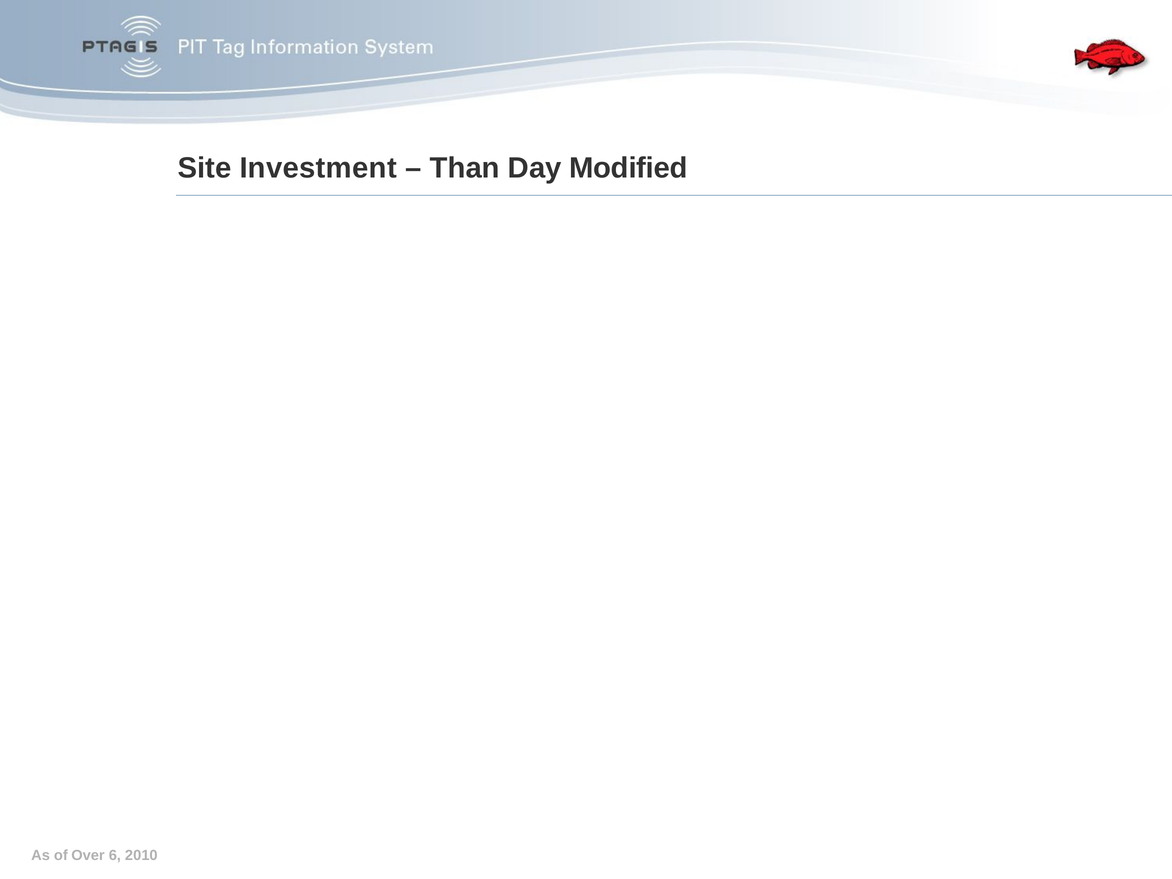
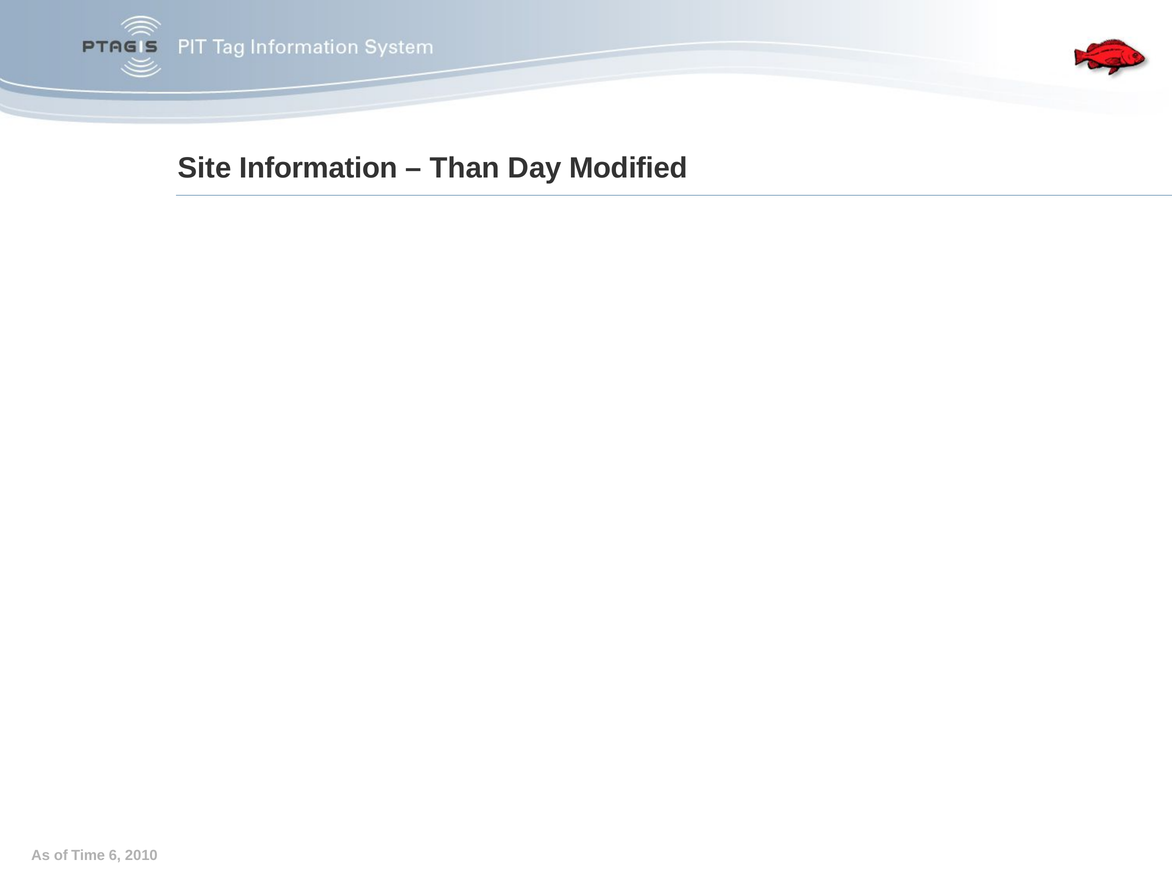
Investment: Investment -> Information
Over: Over -> Time
